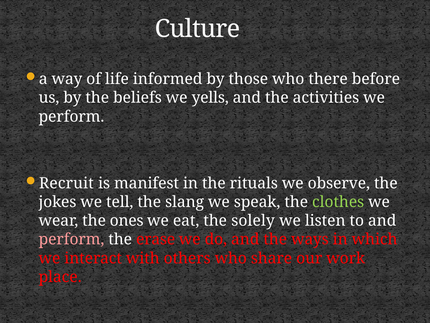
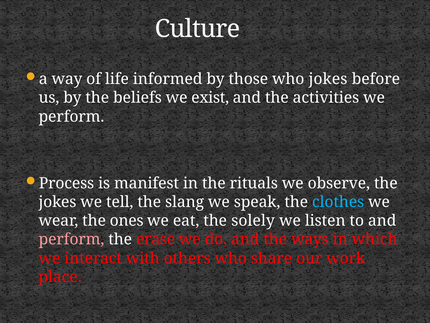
who there: there -> jokes
yells: yells -> exist
Recruit: Recruit -> Process
clothes colour: light green -> light blue
